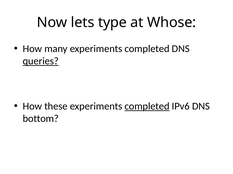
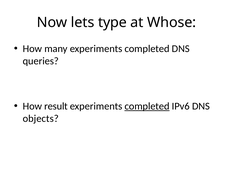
queries underline: present -> none
these: these -> result
bottom: bottom -> objects
